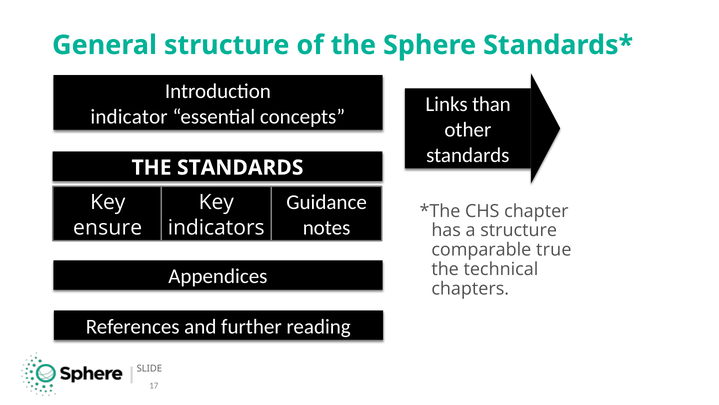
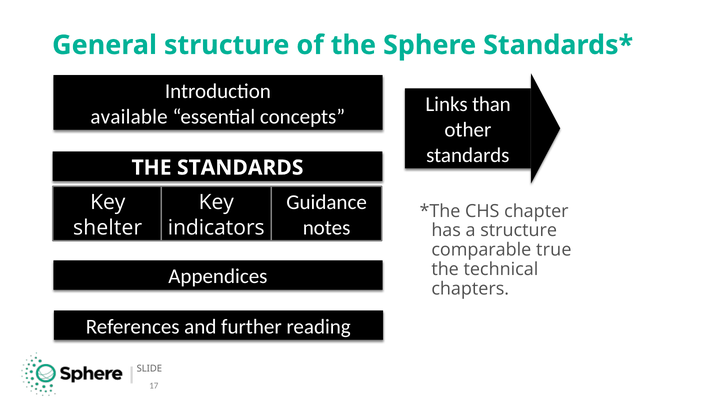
indicator: indicator -> available
ensure: ensure -> shelter
